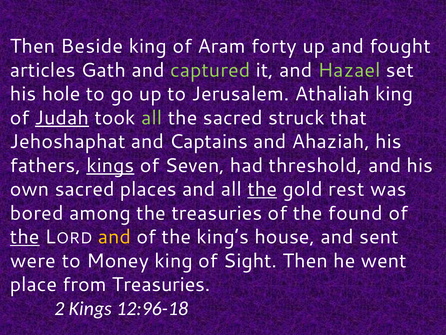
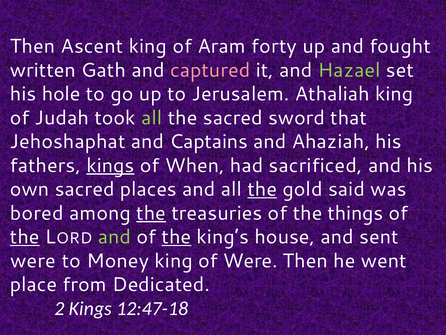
Beside: Beside -> Ascent
articles: articles -> written
captured colour: light green -> pink
Judah underline: present -> none
struck: struck -> sword
Seven: Seven -> When
threshold: threshold -> sacrificed
rest: rest -> said
the at (151, 213) underline: none -> present
found: found -> things
and at (114, 237) colour: yellow -> light green
the at (176, 237) underline: none -> present
of Sight: Sight -> Were
from Treasuries: Treasuries -> Dedicated
12:96-18: 12:96-18 -> 12:47-18
